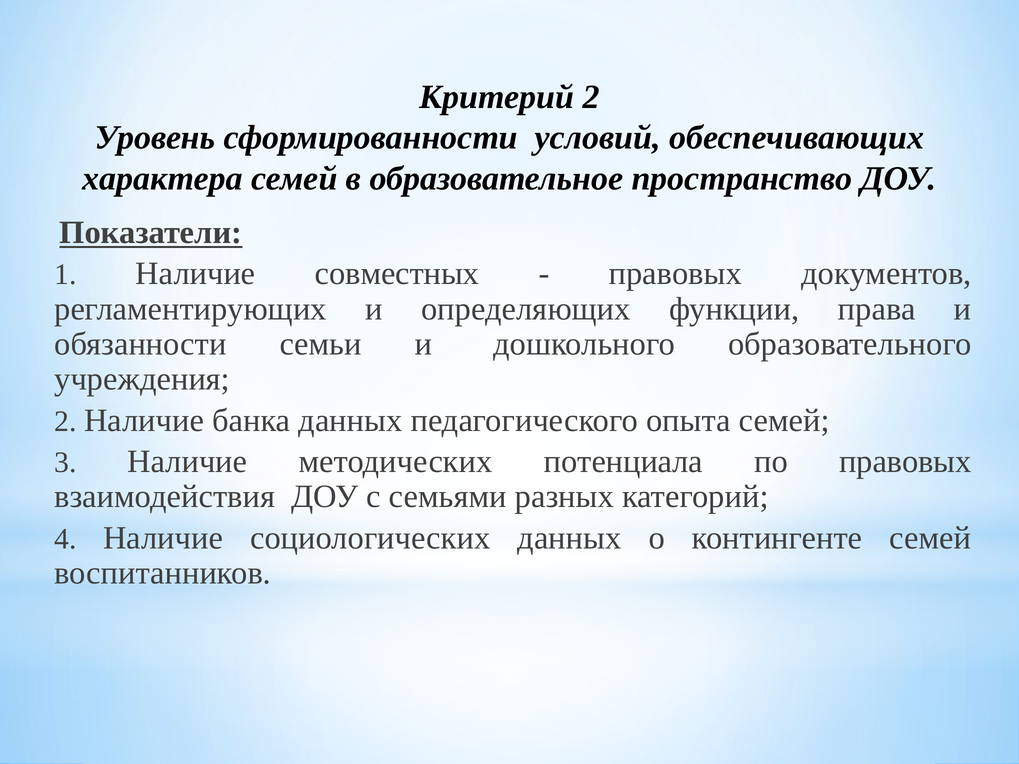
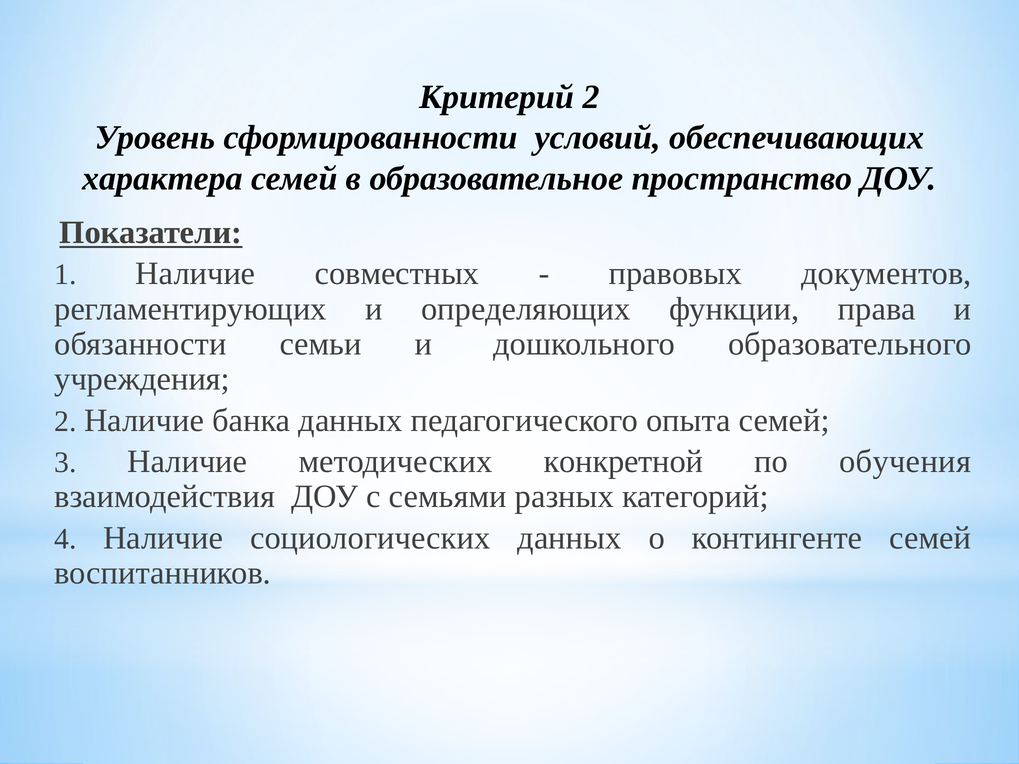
потенциала: потенциала -> конкретной
по правовых: правовых -> обучения
